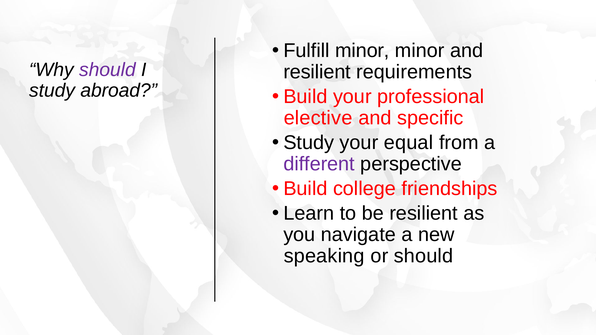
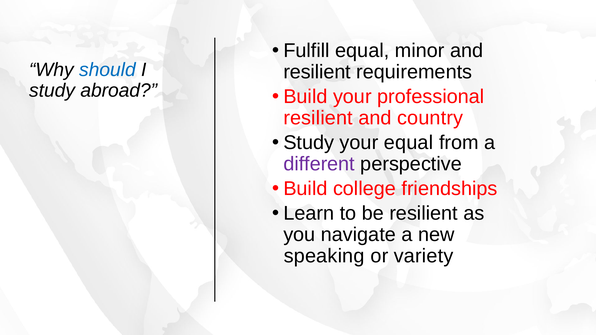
Fulfill minor: minor -> equal
should at (108, 70) colour: purple -> blue
elective at (318, 118): elective -> resilient
specific: specific -> country
or should: should -> variety
